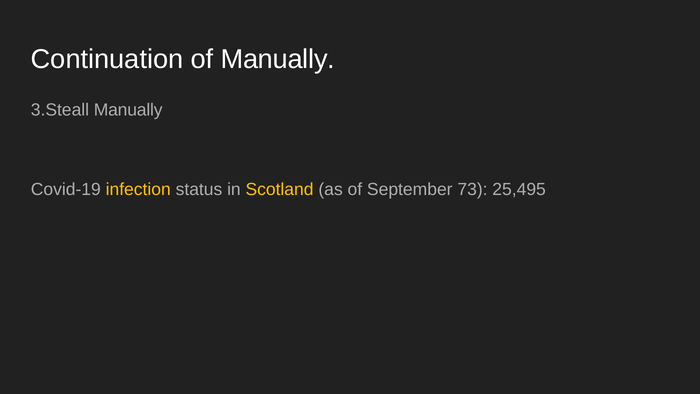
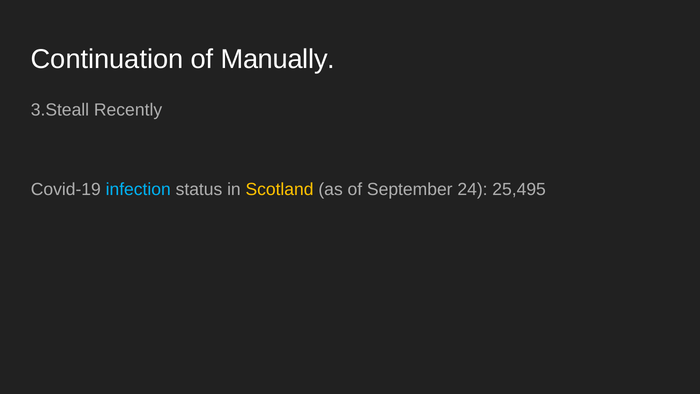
3.Steall Manually: Manually -> Recently
infection colour: yellow -> light blue
73: 73 -> 24
